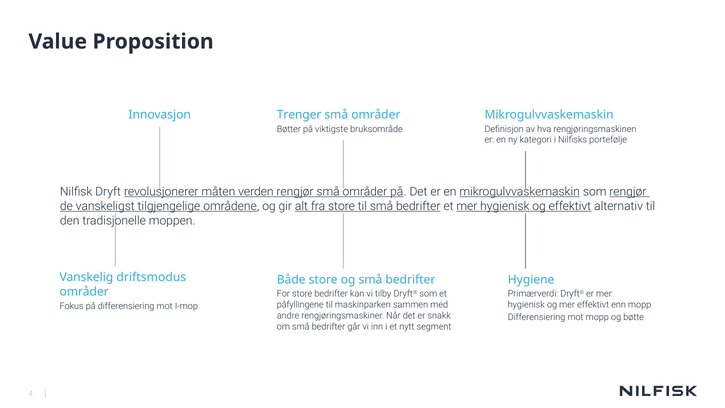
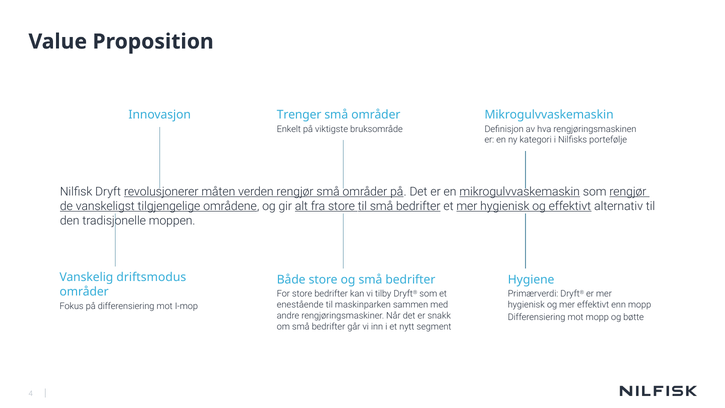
Bøtter: Bøtter -> Enkelt
påfyllingene: påfyllingene -> enestående
